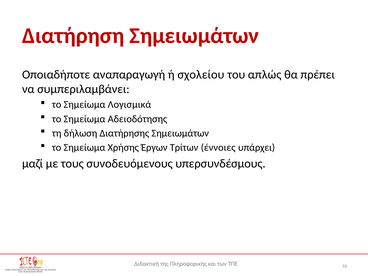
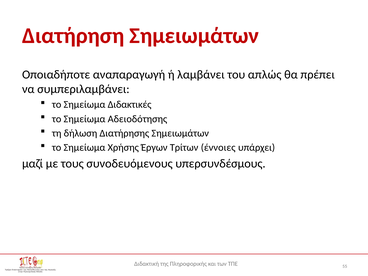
σχολείου: σχολείου -> λαμβάνει
Λογισμικά: Λογισμικά -> Διδακτικές
